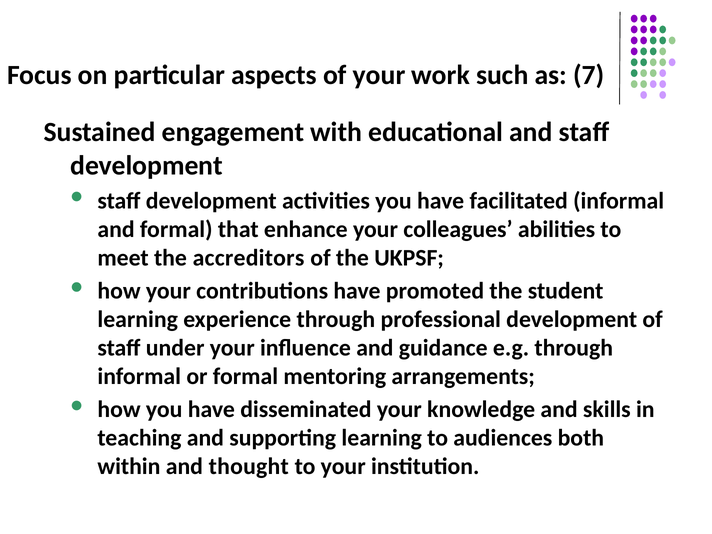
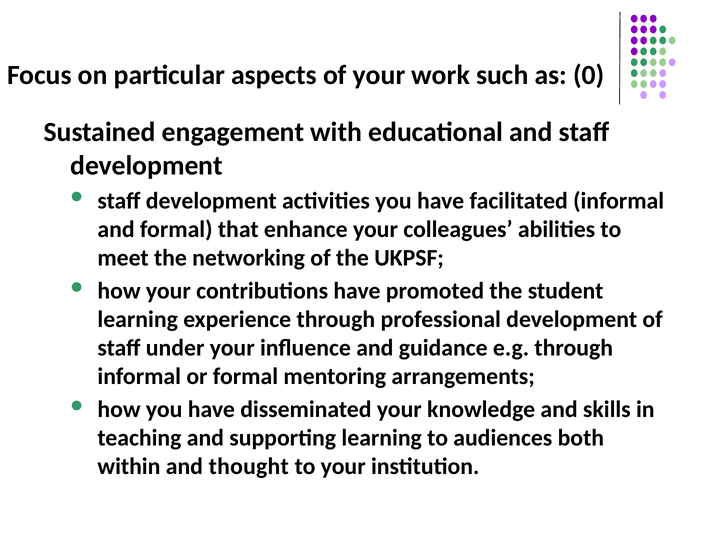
7: 7 -> 0
accreditors: accreditors -> networking
